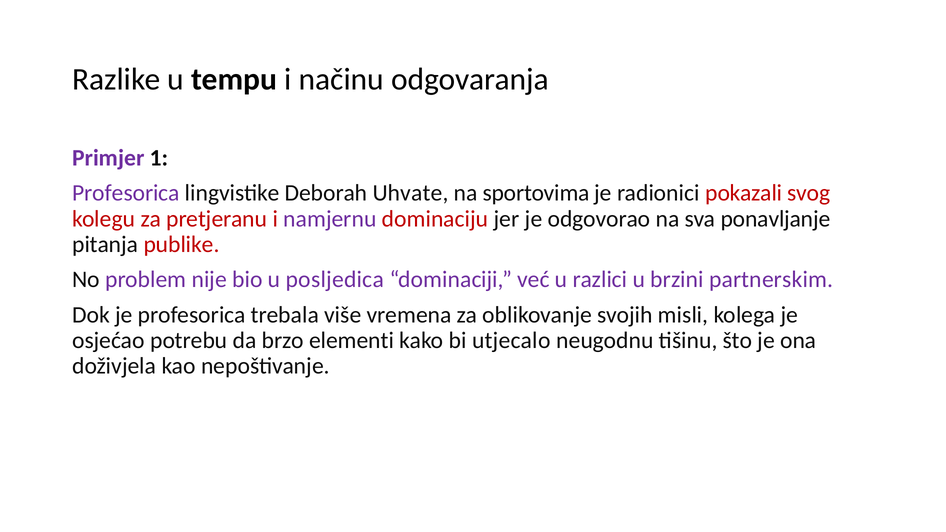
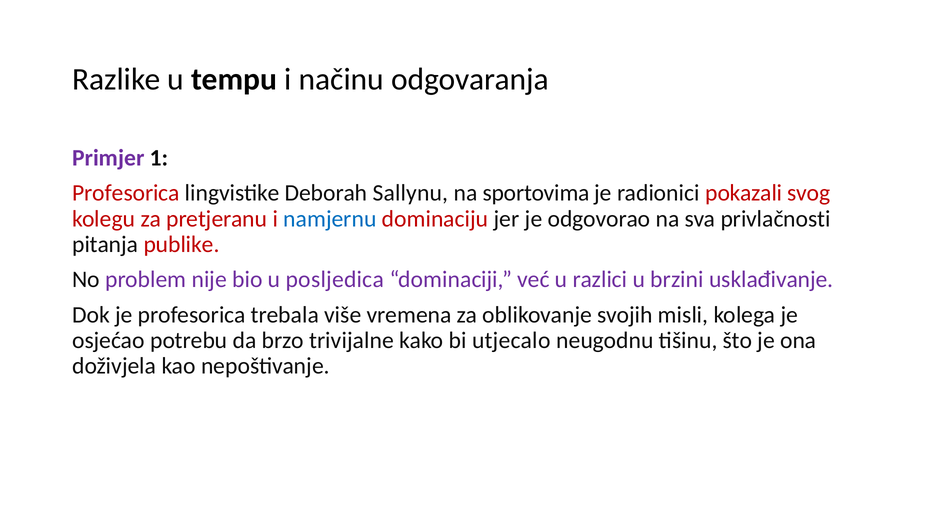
Profesorica at (126, 193) colour: purple -> red
Uhvate: Uhvate -> Sallynu
namjernu colour: purple -> blue
ponavljanje: ponavljanje -> privlačnosti
partnerskim: partnerskim -> usklađivanje
elementi: elementi -> trivijalne
